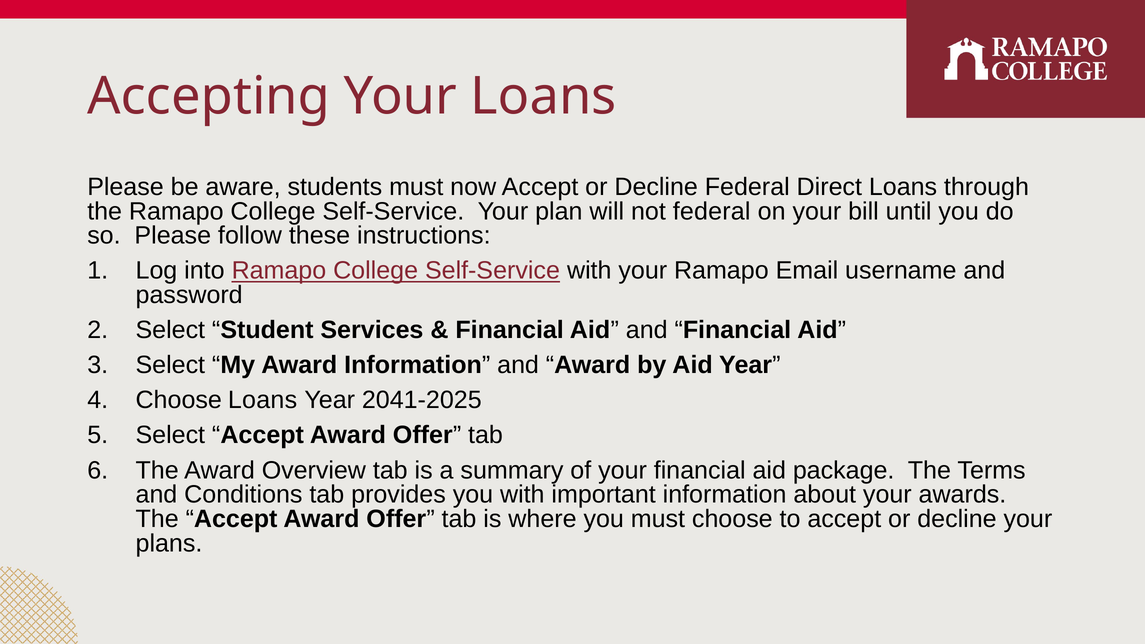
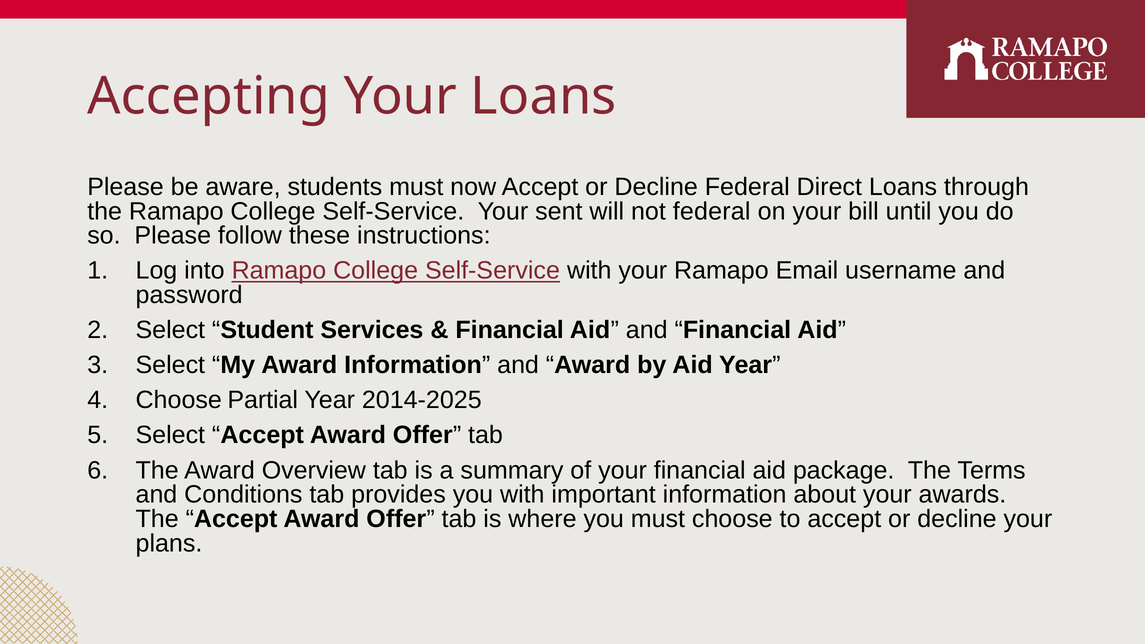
plan: plan -> sent
Choose Loans: Loans -> Partial
2041-2025: 2041-2025 -> 2014-2025
